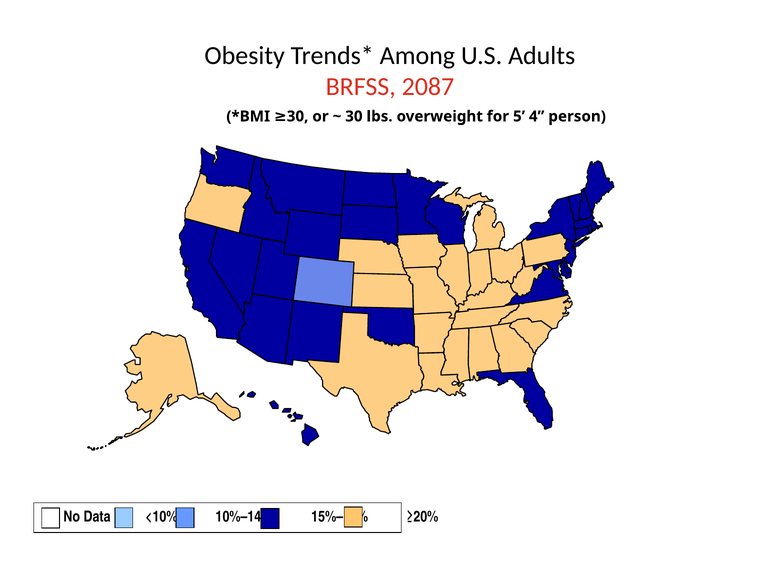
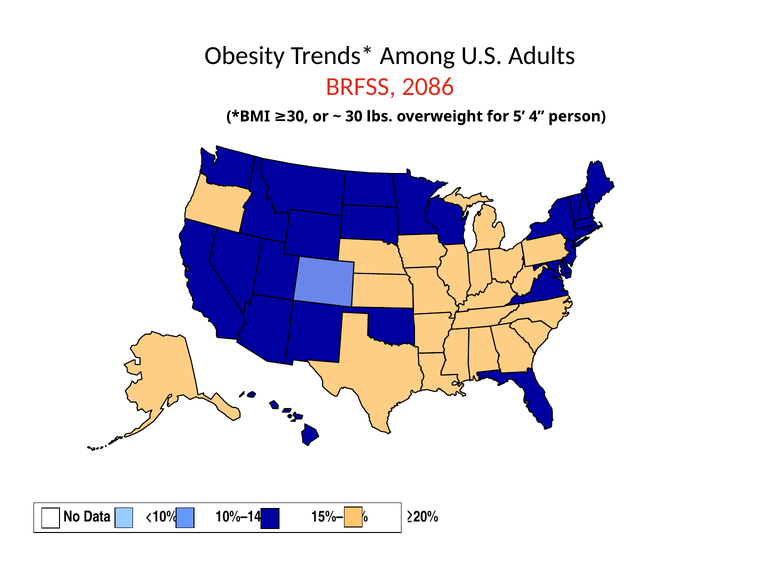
2087: 2087 -> 2086
